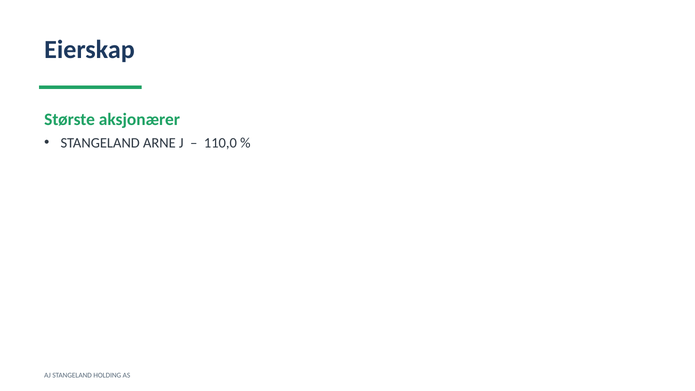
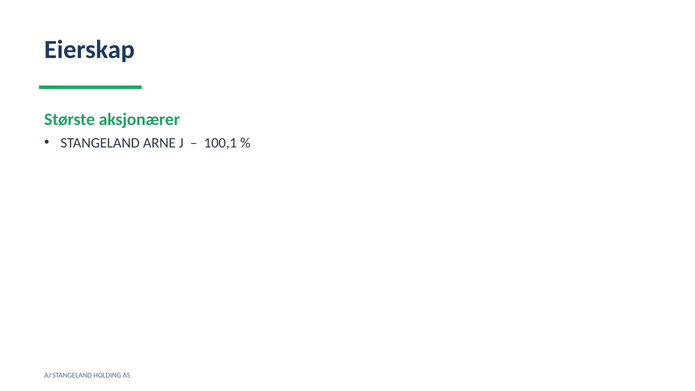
110,0: 110,0 -> 100,1
